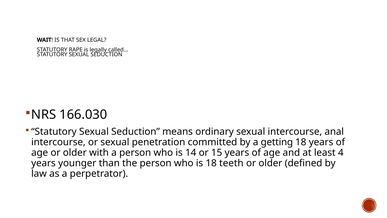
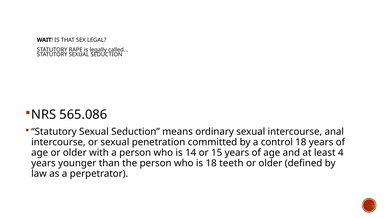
166.030: 166.030 -> 565.086
getting: getting -> control
